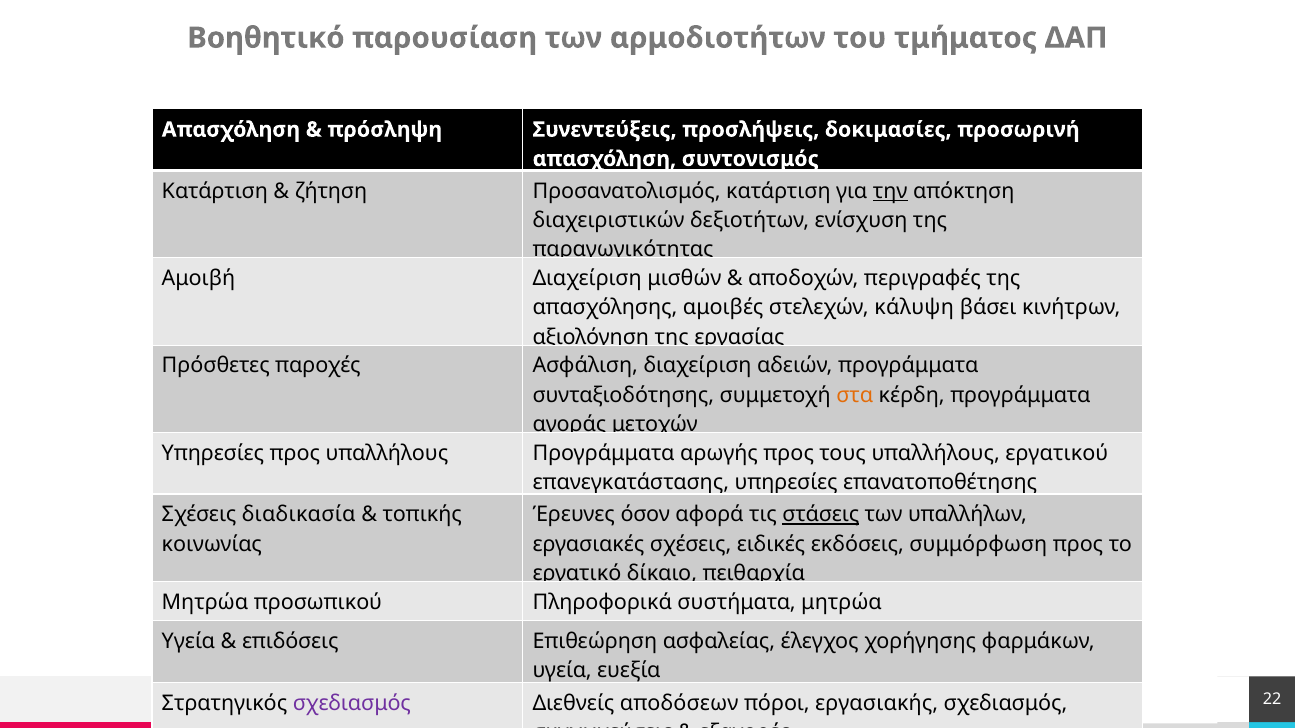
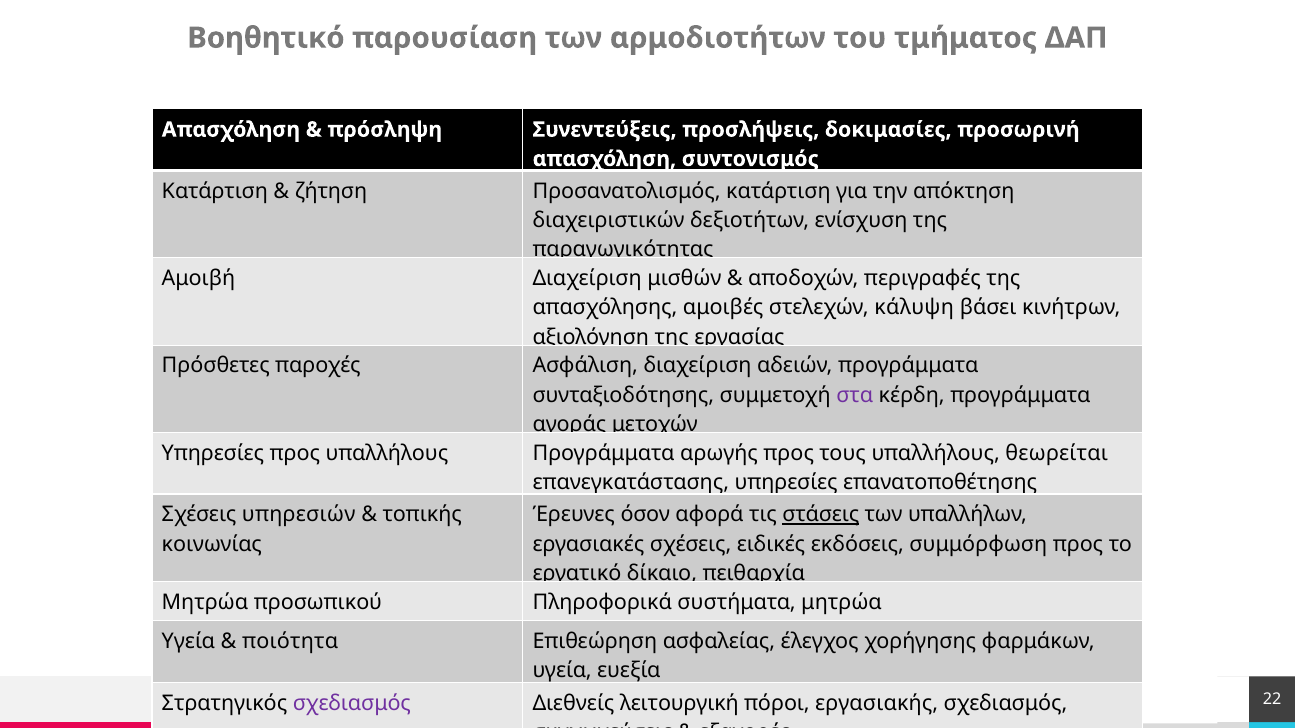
την underline: present -> none
στα colour: orange -> purple
εργατικού: εργατικού -> θεωρείται
διαδικασία: διαδικασία -> υπηρεσιών
επιδόσεις: επιδόσεις -> ποιότητα
αποδόσεων: αποδόσεων -> λειτουργική
